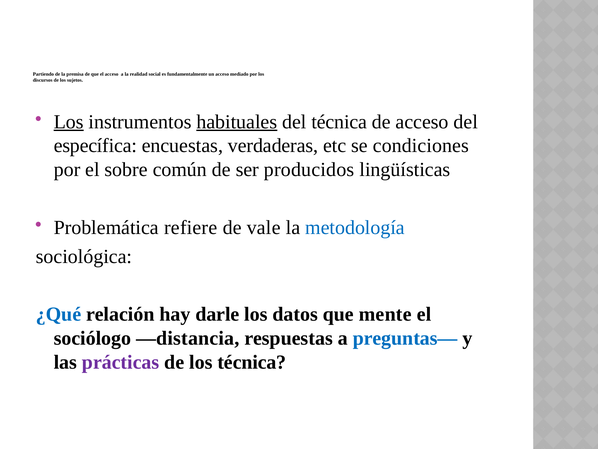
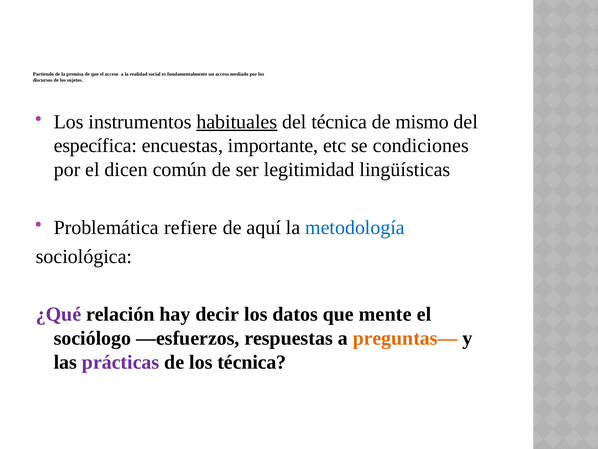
Los at (69, 122) underline: present -> none
de acceso: acceso -> mismo
verdaderas: verdaderas -> importante
sobre: sobre -> dicen
producidos: producidos -> legitimidad
vale: vale -> aquí
¿Qué colour: blue -> purple
darle: darle -> decir
—distancia: —distancia -> —esfuerzos
preguntas— colour: blue -> orange
